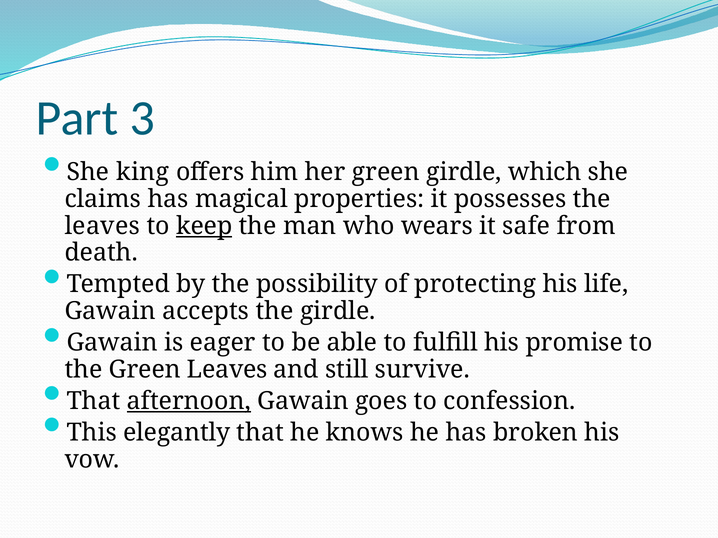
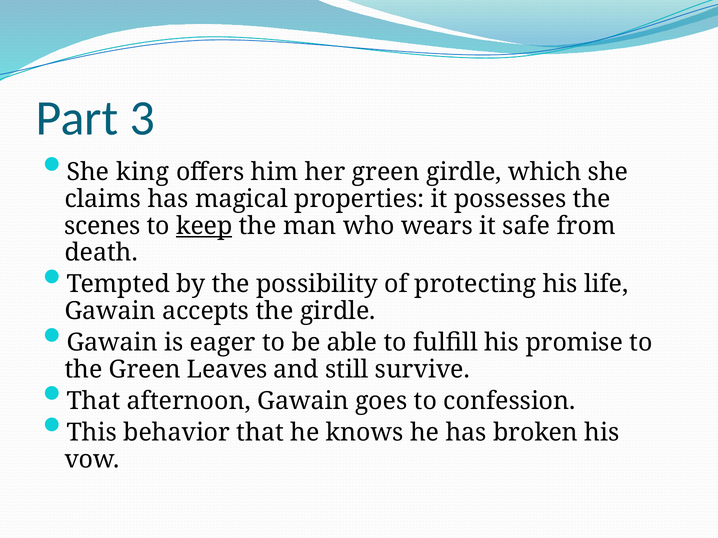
leaves at (102, 226): leaves -> scenes
afternoon underline: present -> none
elegantly: elegantly -> behavior
